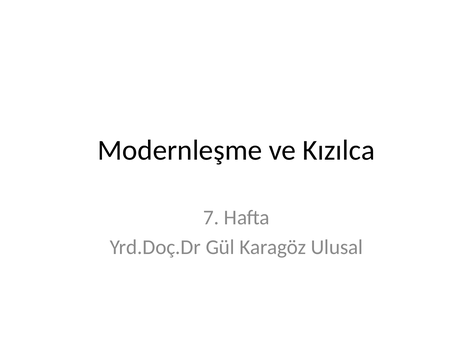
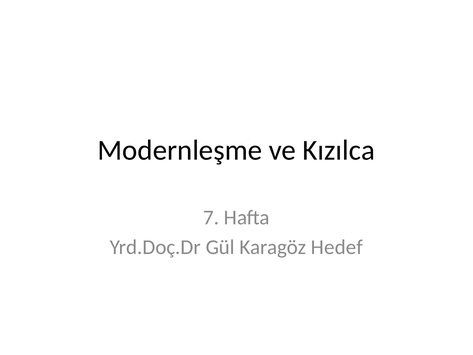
Ulusal: Ulusal -> Hedef
